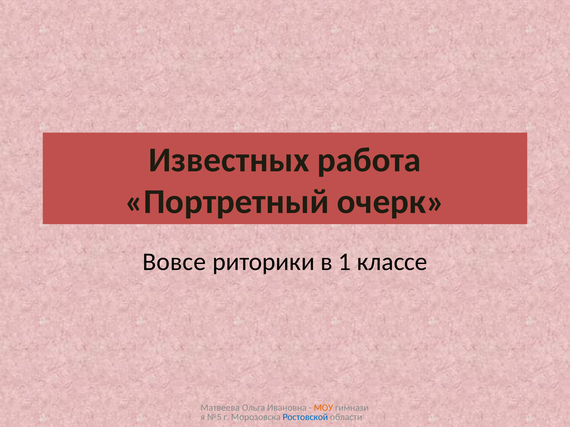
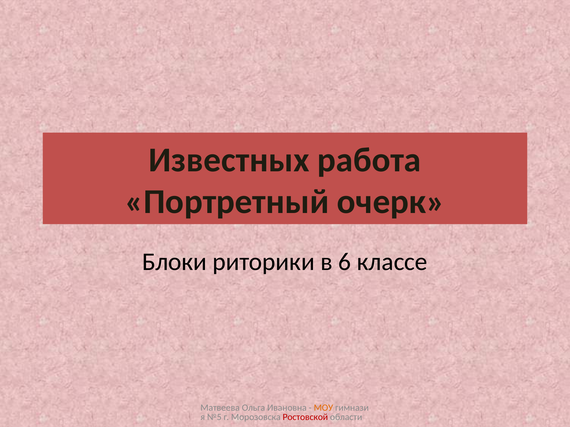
Вовсе: Вовсе -> Блоки
1: 1 -> 6
Ростовской colour: blue -> red
